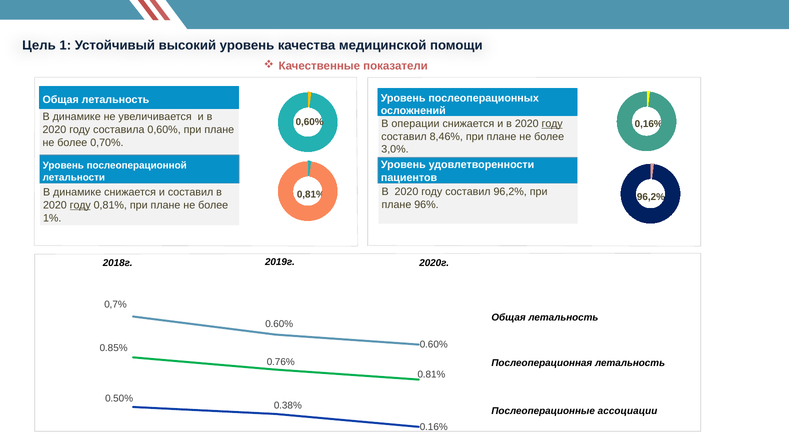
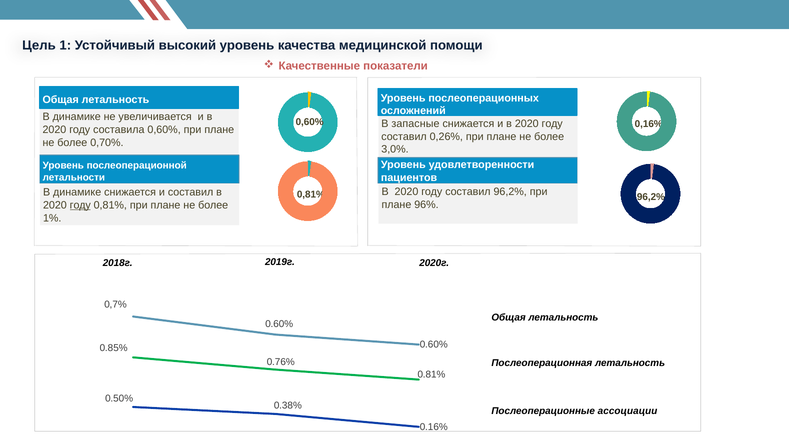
операции: операции -> запасные
году at (552, 124) underline: present -> none
8,46%: 8,46% -> 0,26%
